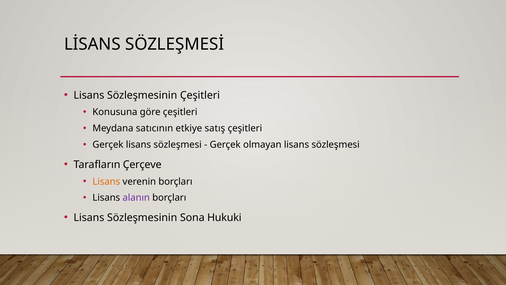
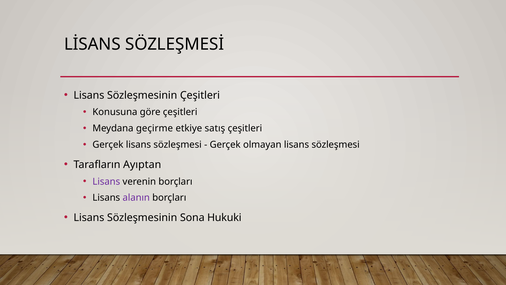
satıcının: satıcının -> geçirme
Çerçeve: Çerçeve -> Ayıptan
Lisans at (106, 181) colour: orange -> purple
